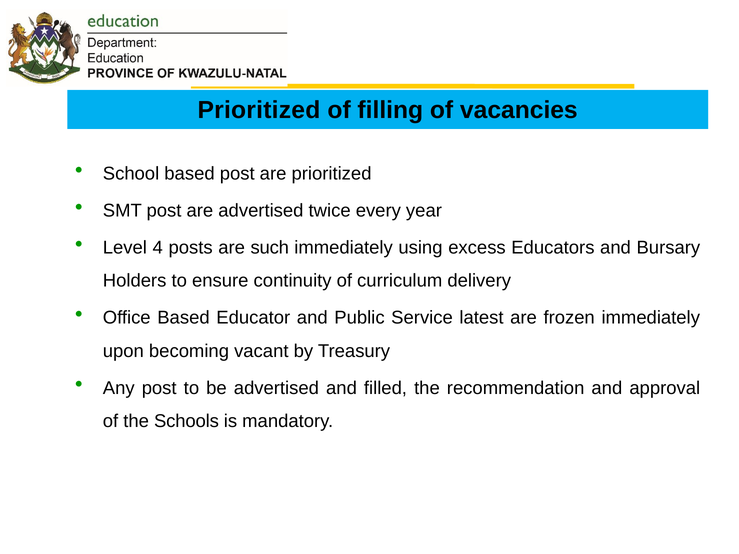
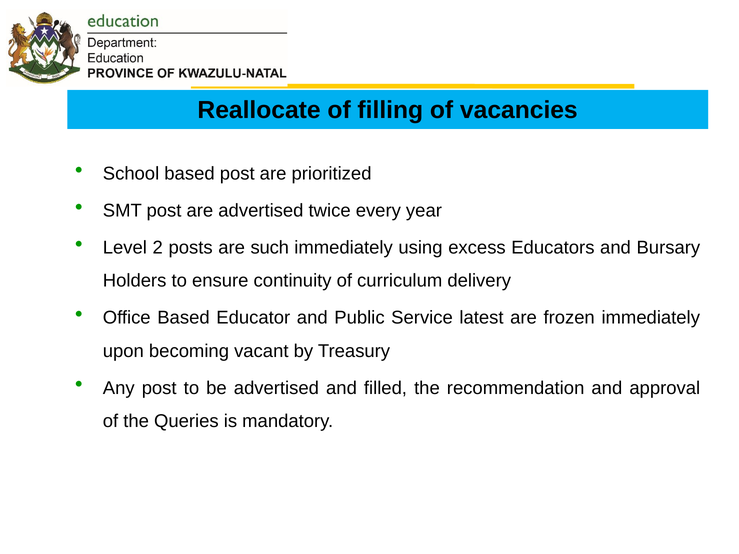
Prioritized at (259, 110): Prioritized -> Reallocate
4: 4 -> 2
Schools: Schools -> Queries
